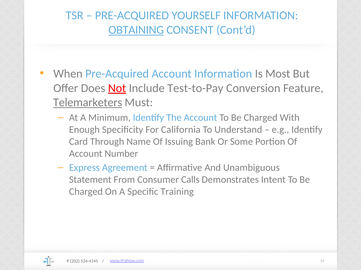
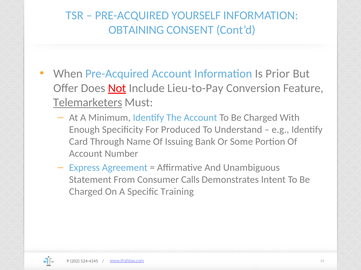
OBTAINING underline: present -> none
Most: Most -> Prior
Test-to-Pay: Test-to-Pay -> Lieu-to-Pay
California: California -> Produced
